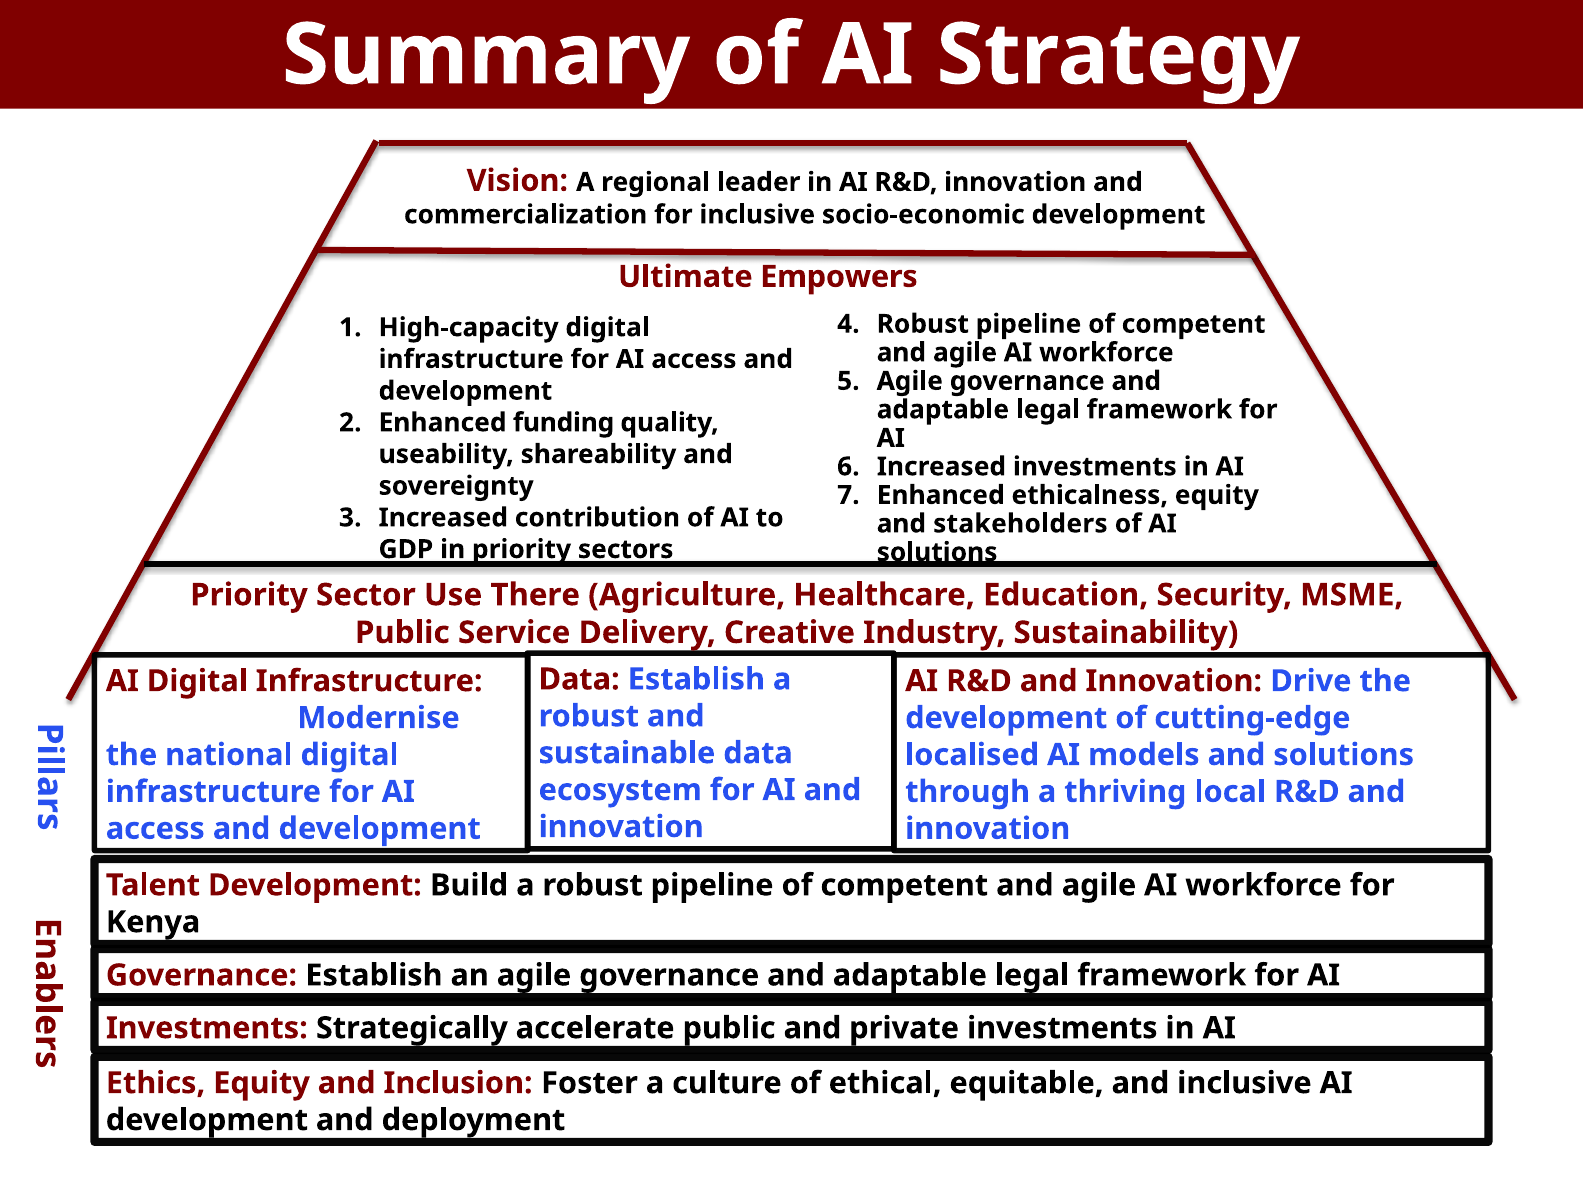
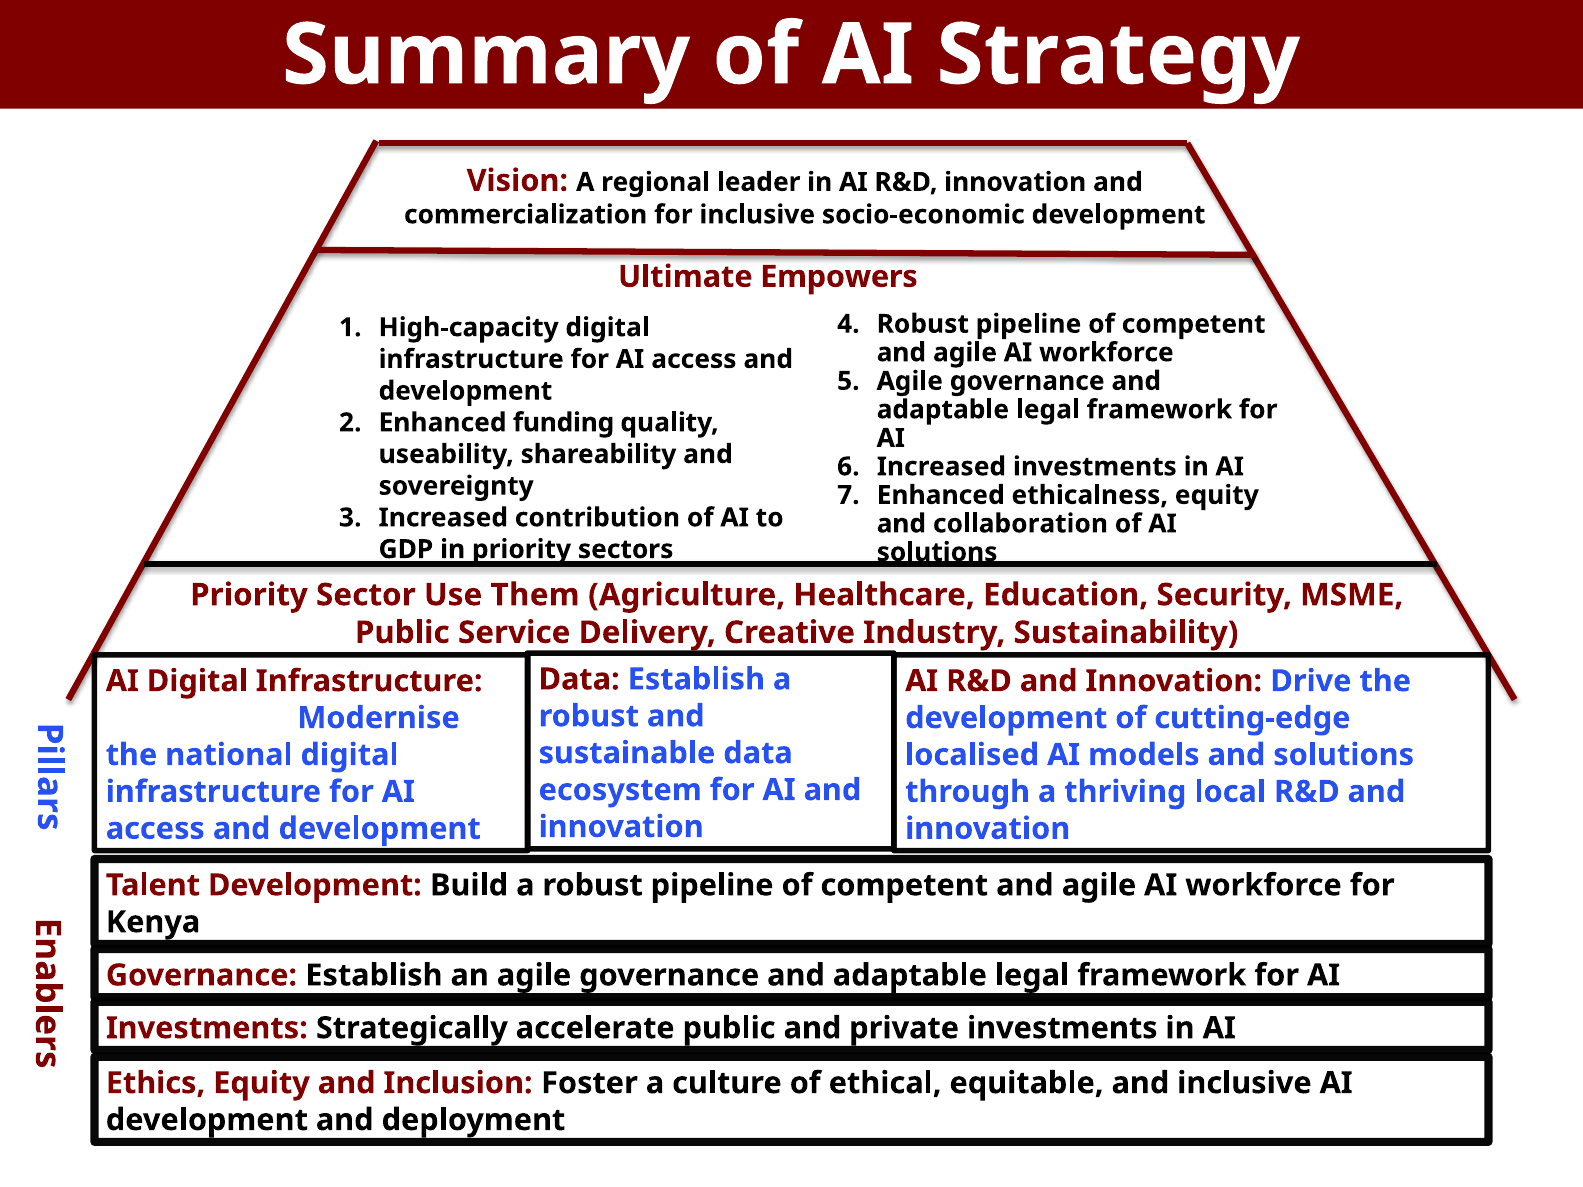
stakeholders: stakeholders -> collaboration
There: There -> Them
